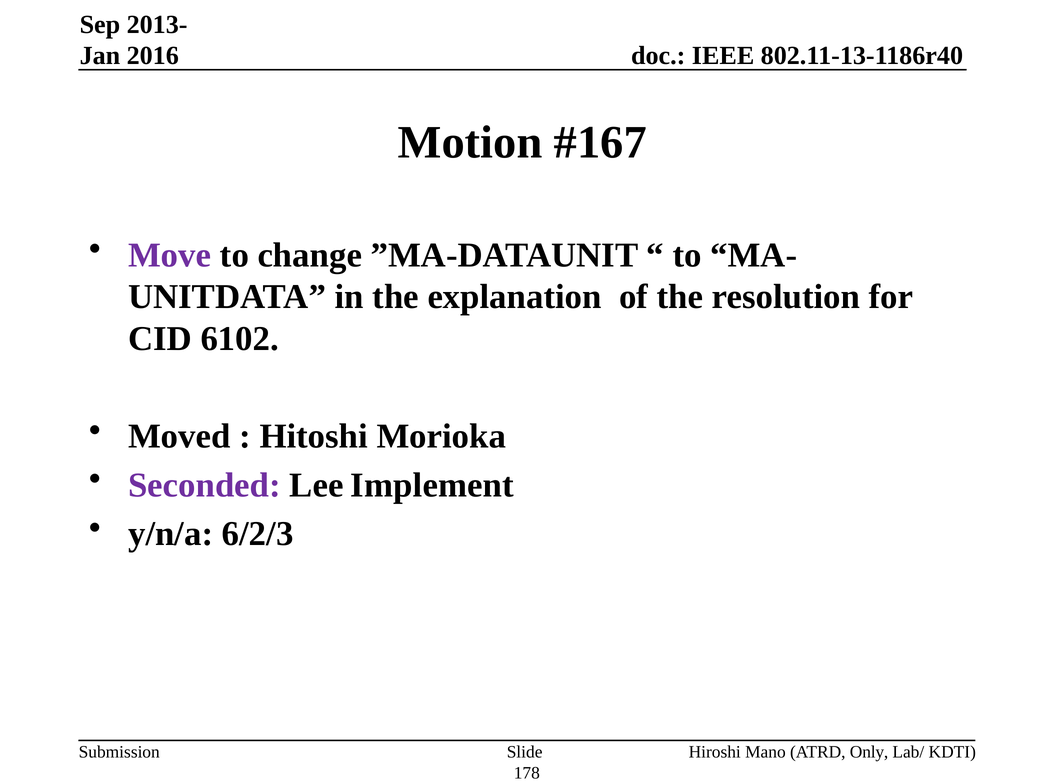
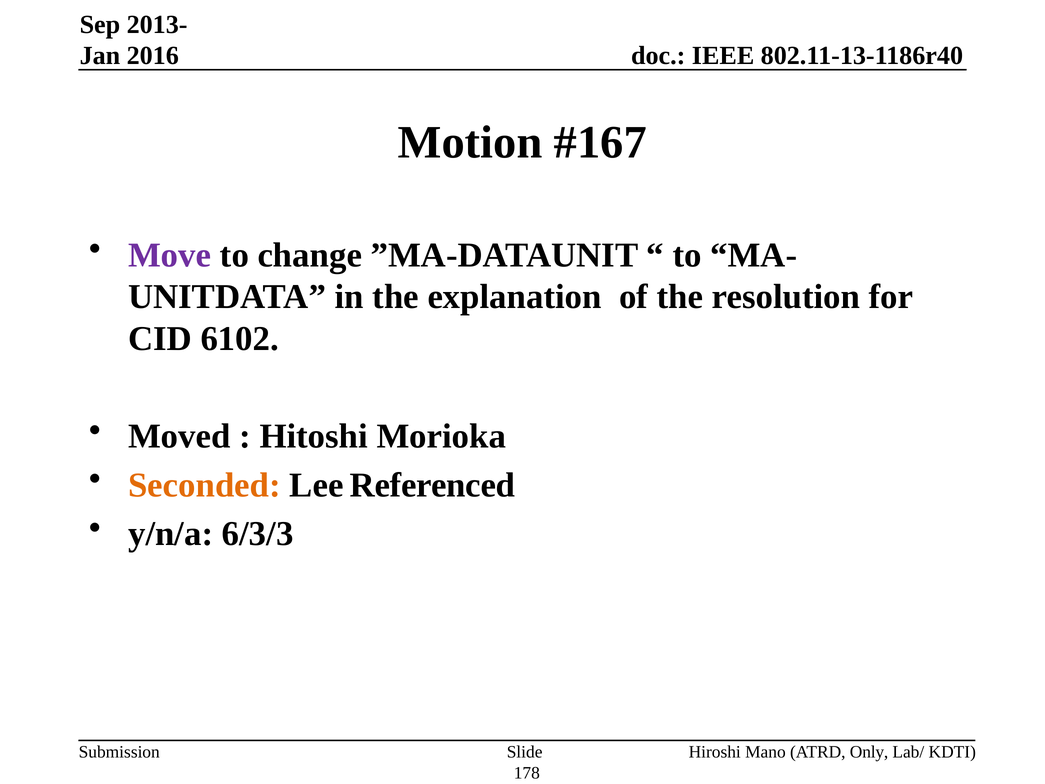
Seconded colour: purple -> orange
Implement: Implement -> Referenced
6/2/3: 6/2/3 -> 6/3/3
